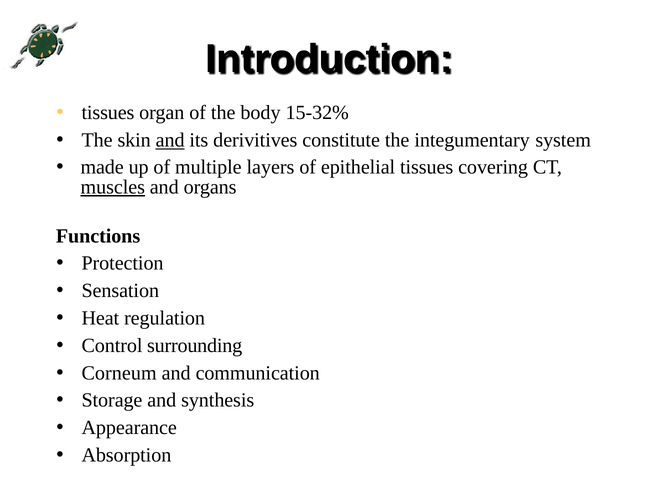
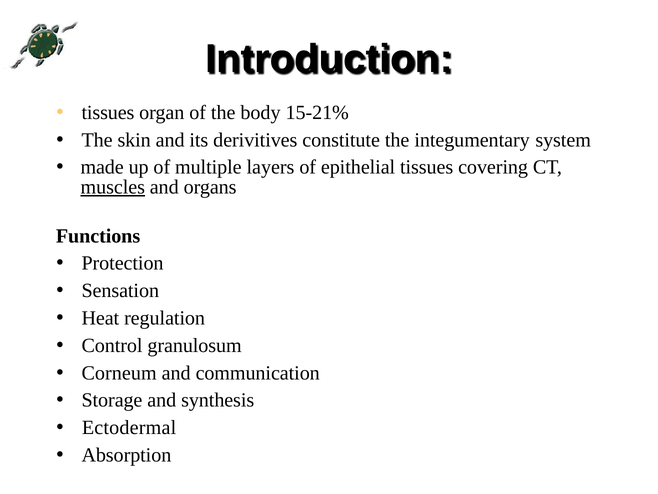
15-32%: 15-32% -> 15-21%
and at (170, 140) underline: present -> none
surrounding: surrounding -> granulosum
Appearance: Appearance -> Ectodermal
